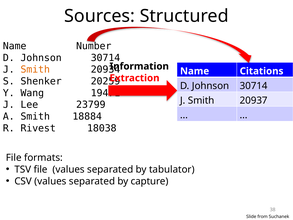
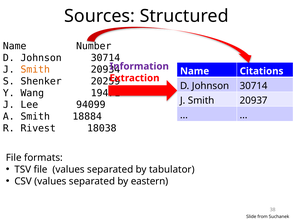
Information colour: black -> purple
23799: 23799 -> 94099
capture: capture -> eastern
